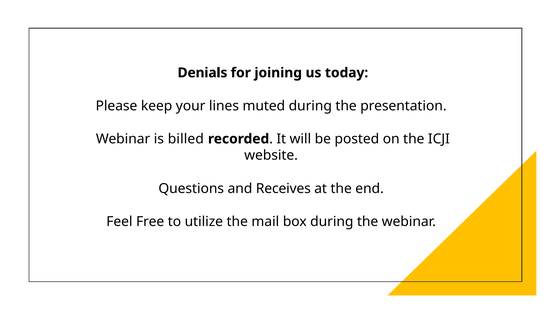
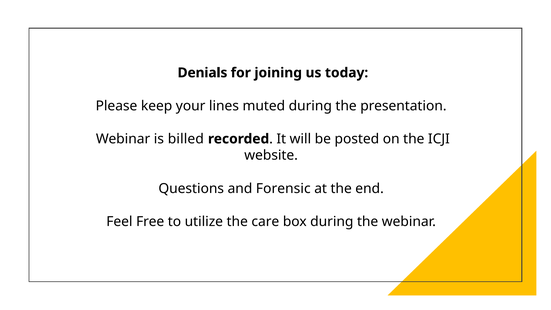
Receives: Receives -> Forensic
mail: mail -> care
